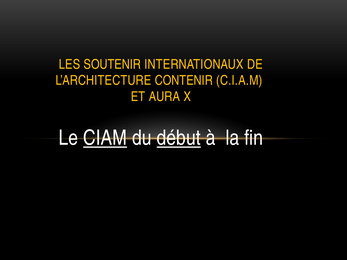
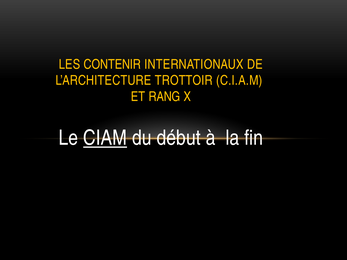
SOUTENIR: SOUTENIR -> CONTENIR
CONTENIR: CONTENIR -> TROTTOIR
AURA: AURA -> RANG
début underline: present -> none
